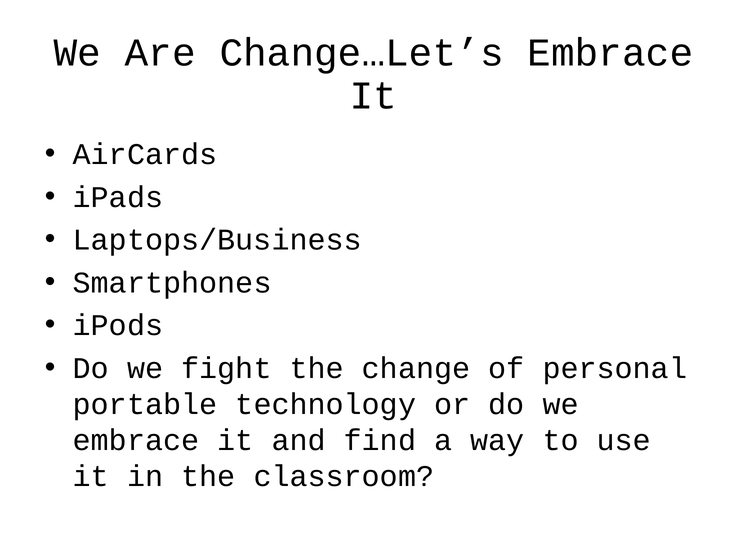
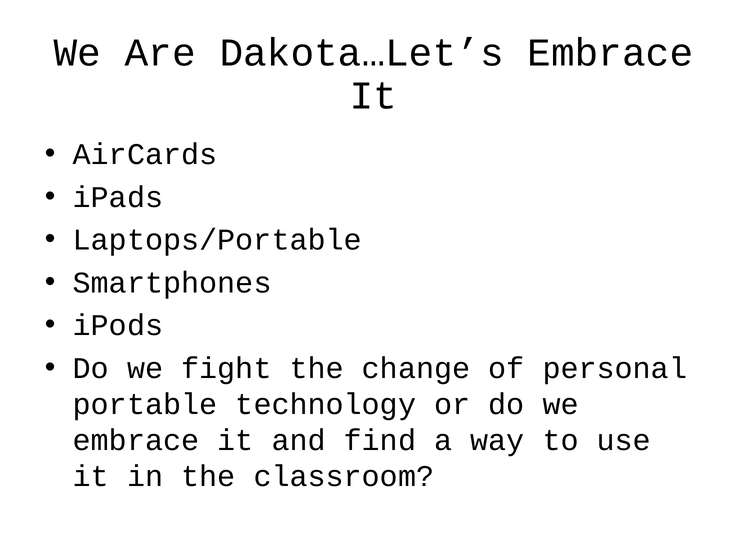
Change…Let’s: Change…Let’s -> Dakota…Let’s
Laptops/Business: Laptops/Business -> Laptops/Portable
